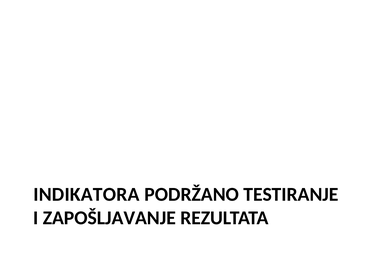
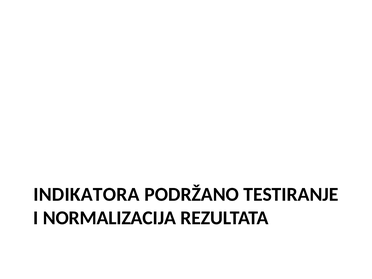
ZAPOŠLJAVANJE: ZAPOŠLJAVANJE -> NORMALIZACIJA
